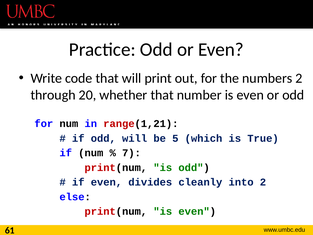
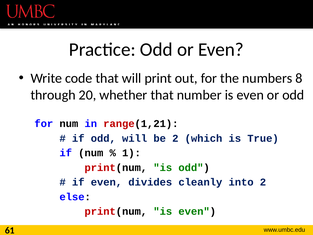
numbers 2: 2 -> 8
be 5: 5 -> 2
7: 7 -> 1
